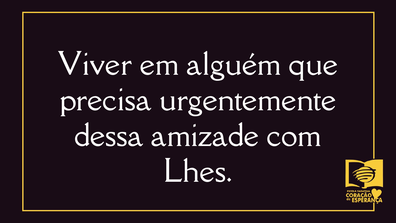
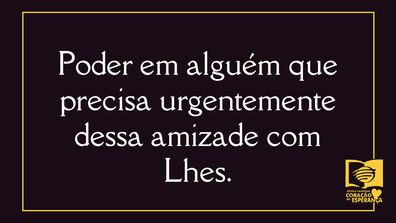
Viver: Viver -> Poder
